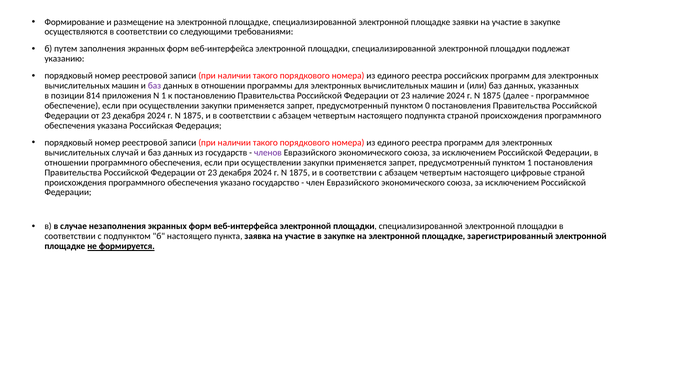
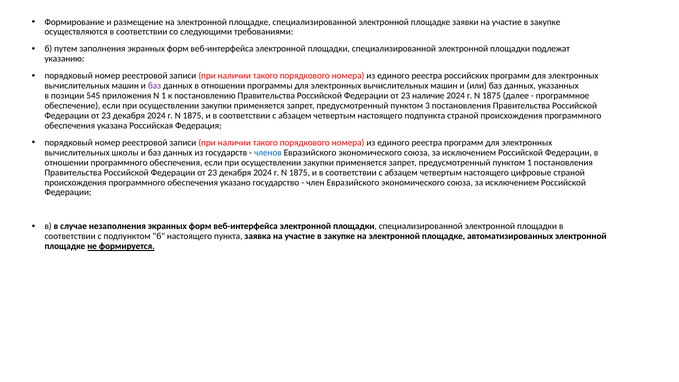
814: 814 -> 545
0: 0 -> 3
случай: случай -> школы
членов colour: purple -> blue
зарегистрированный: зарегистрированный -> автоматизированных
